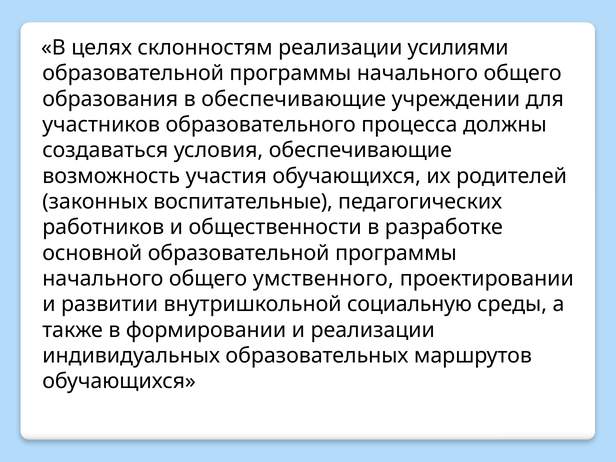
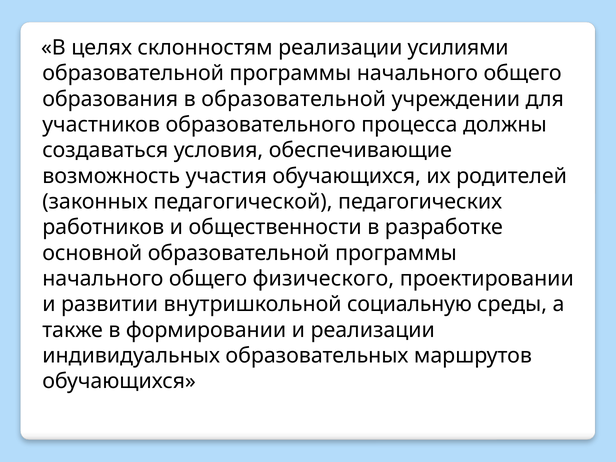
в обеспечивающие: обеспечивающие -> образовательной
воспитательные: воспитательные -> педагогической
умственного: умственного -> физического
